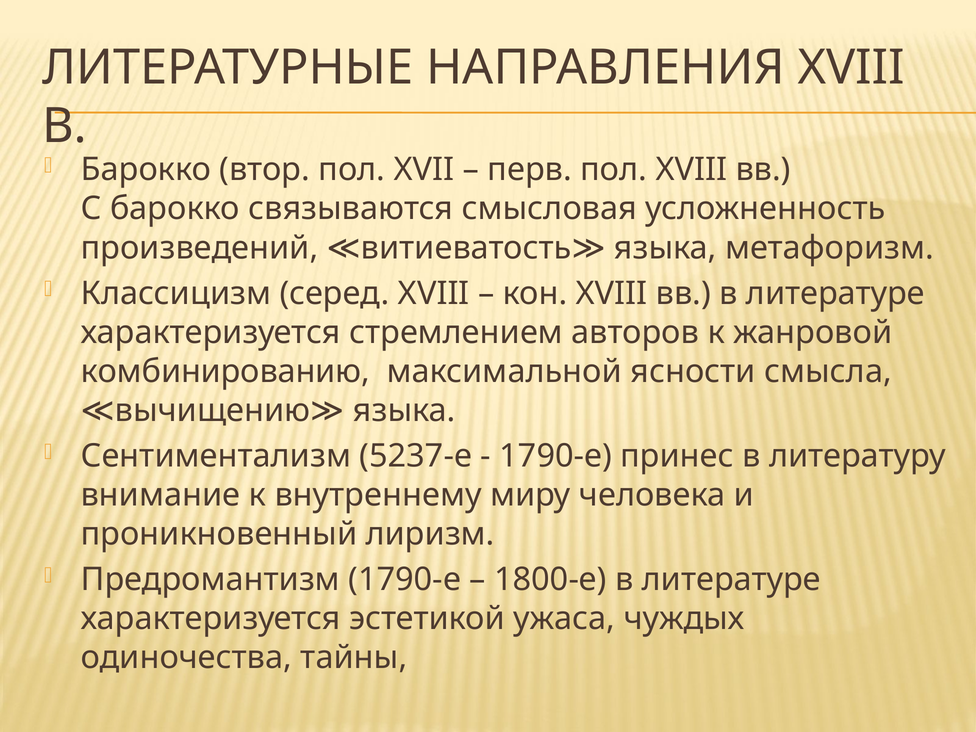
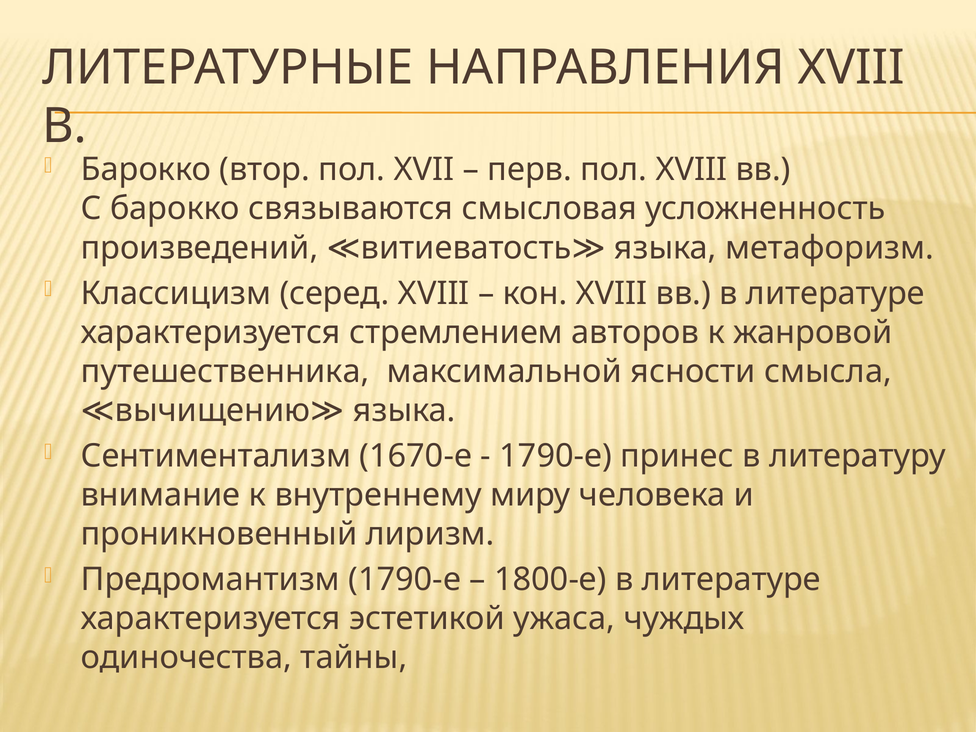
комбинированию: комбинированию -> путешественника
5237-е: 5237-е -> 1670-е
